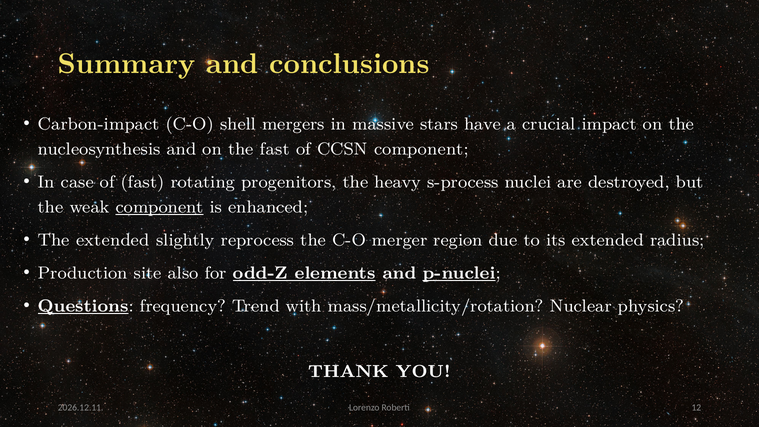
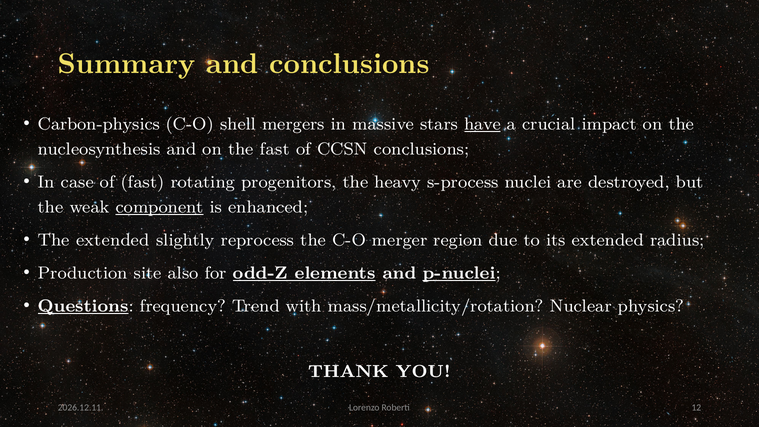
Carbon-impact: Carbon-impact -> Carbon-physics
have underline: none -> present
CCSN component: component -> conclusions
